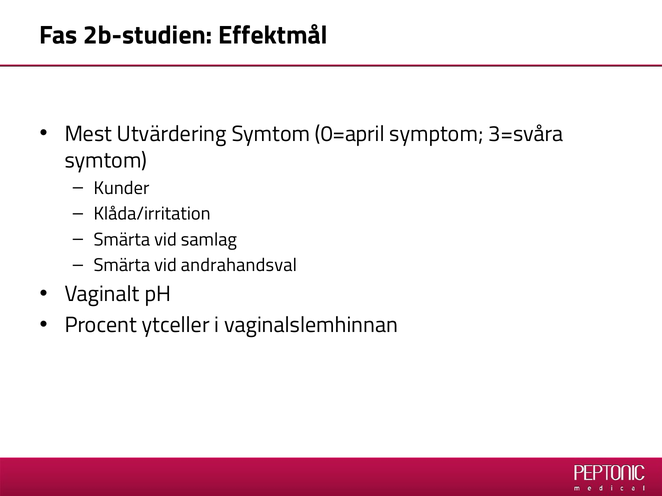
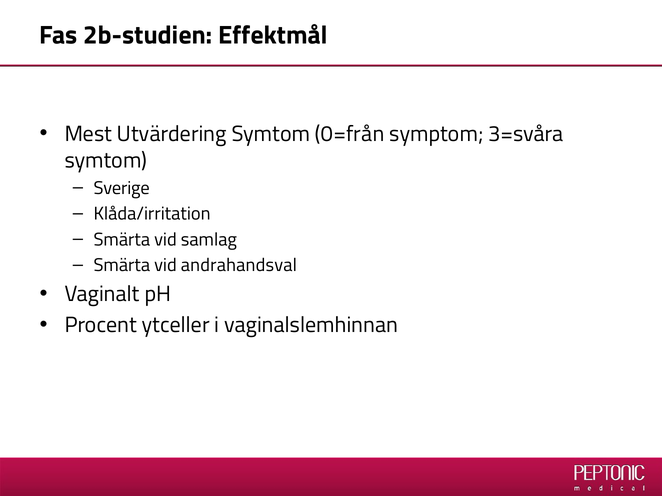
0=april: 0=april -> 0=från
Kunder: Kunder -> Sverige
